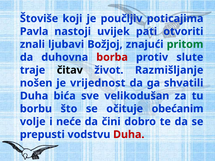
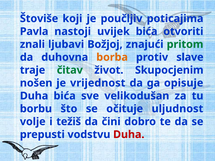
uvijek pati: pati -> bića
borba colour: red -> orange
slute: slute -> slave
čitav colour: black -> green
Razmišljanje: Razmišljanje -> Skupocjenim
shvatili: shvatili -> opisuje
obećanim: obećanim -> uljudnost
neće: neće -> težiš
